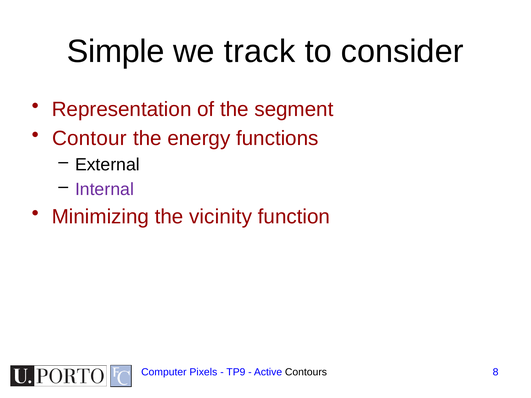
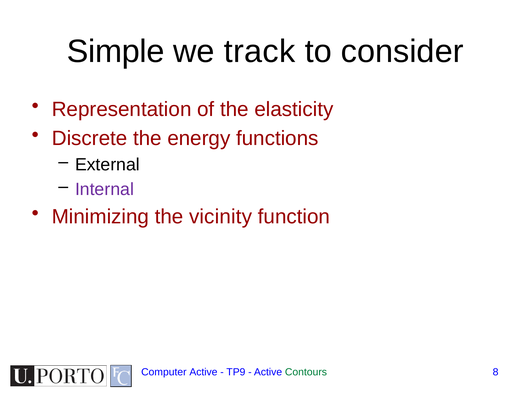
segment: segment -> elasticity
Contour: Contour -> Discrete
Computer Pixels: Pixels -> Active
Contours colour: black -> green
